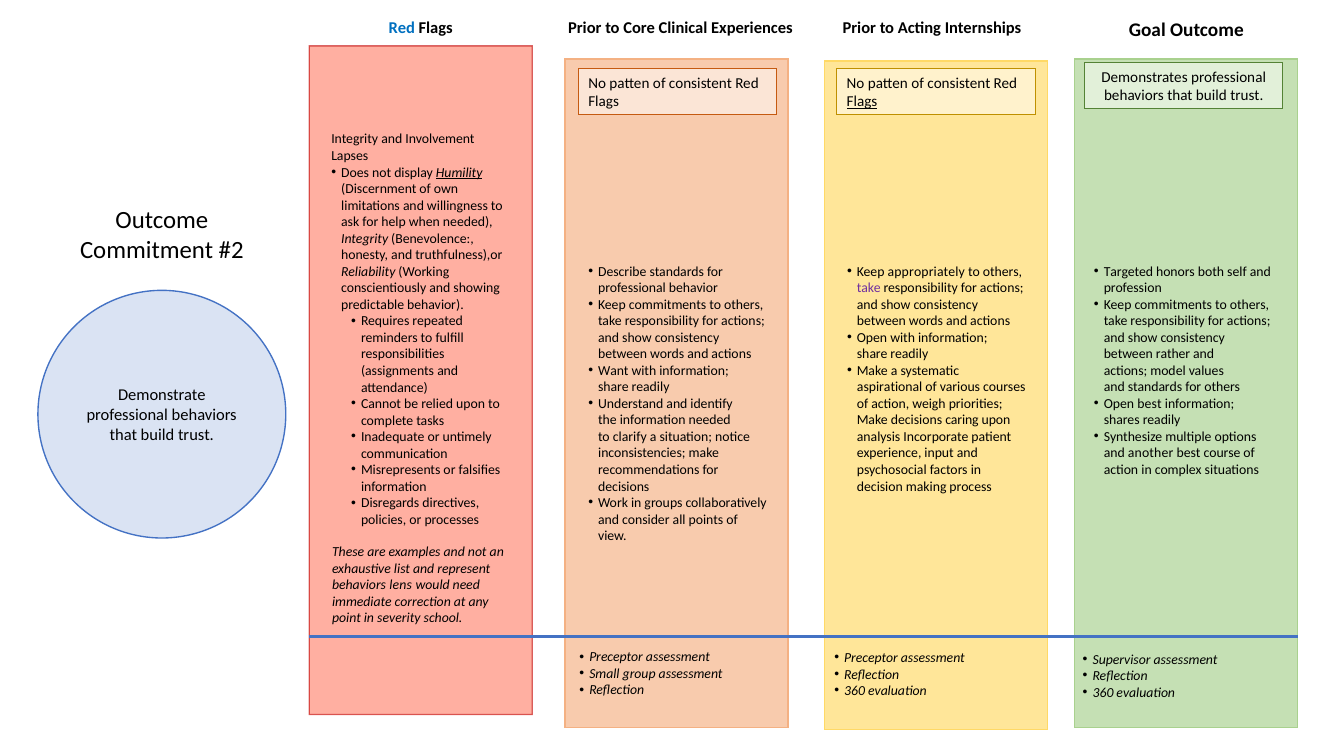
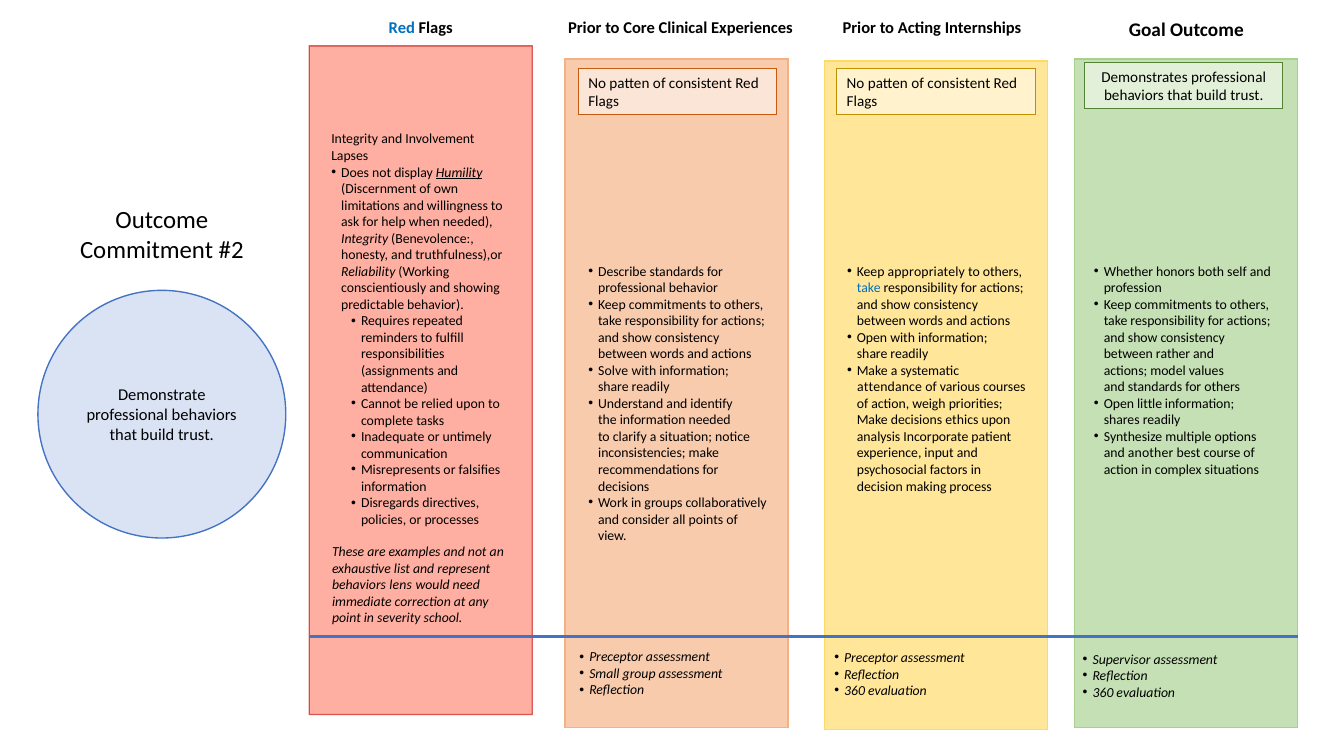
Flags at (862, 102) underline: present -> none
Targeted: Targeted -> Whether
take at (869, 288) colour: purple -> blue
Want: Want -> Solve
aspirational at (890, 388): aspirational -> attendance
Open best: best -> little
caring: caring -> ethics
